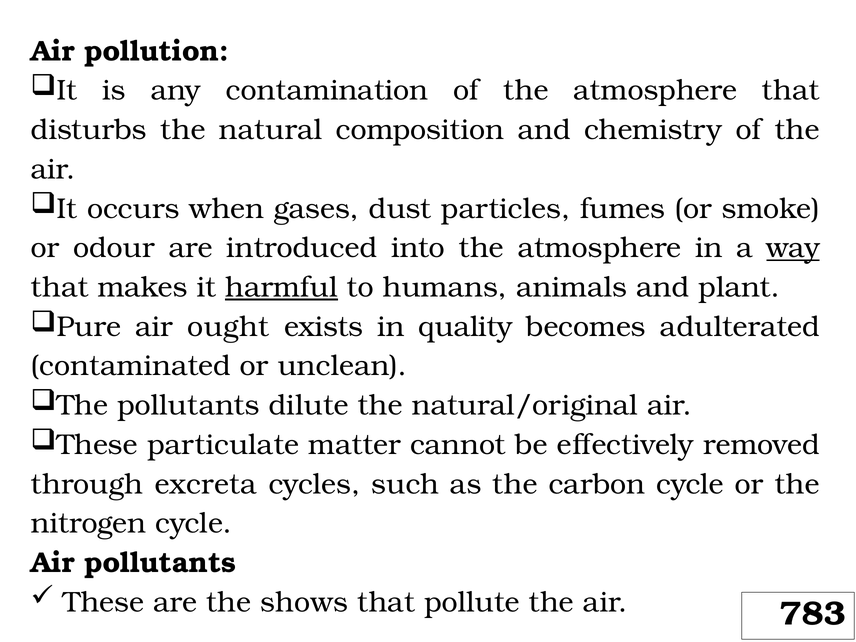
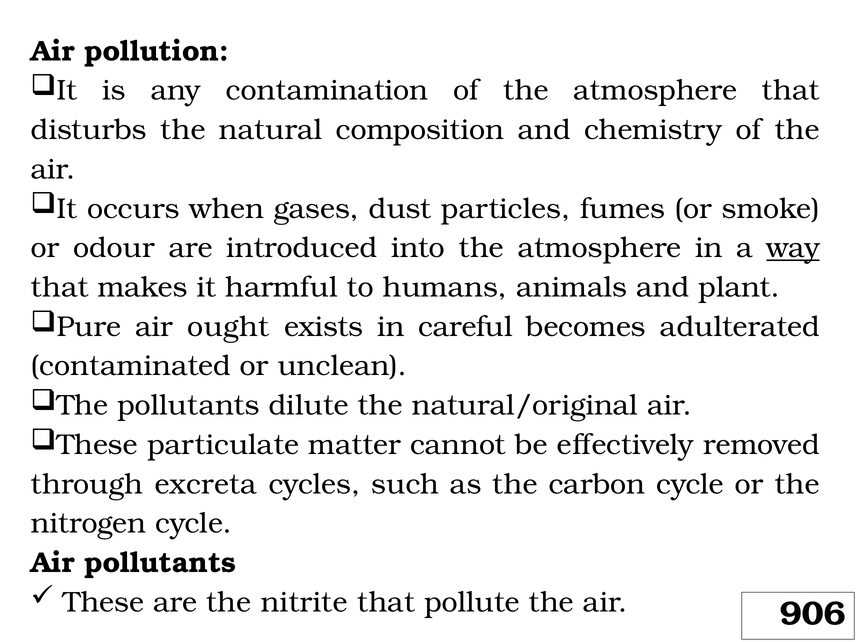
harmful underline: present -> none
quality: quality -> careful
shows: shows -> nitrite
783: 783 -> 906
